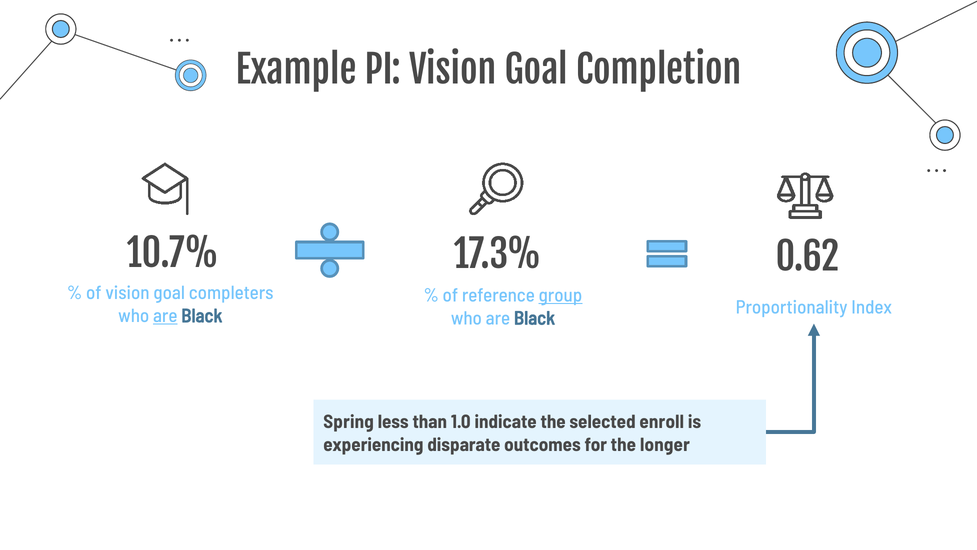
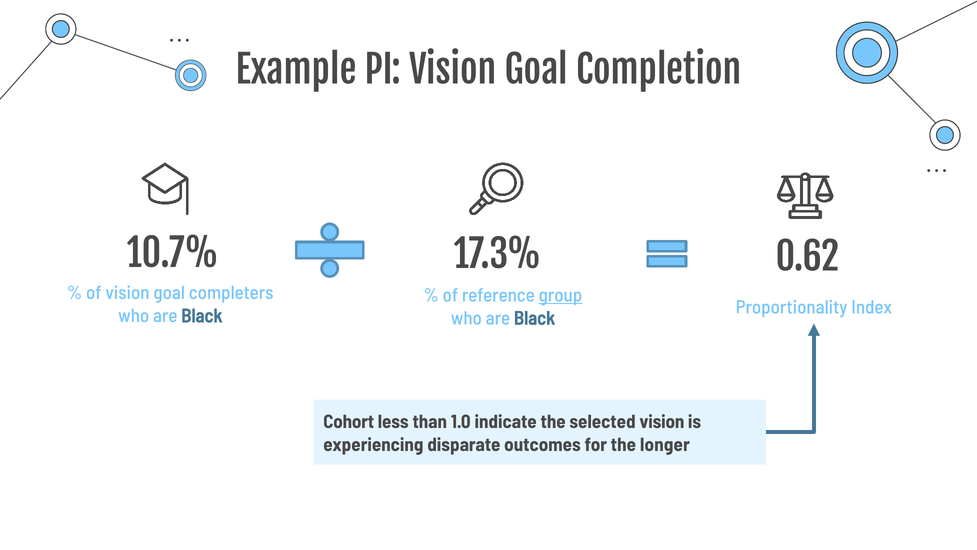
are at (165, 316) underline: present -> none
Spring: Spring -> Cohort
selected enroll: enroll -> vision
